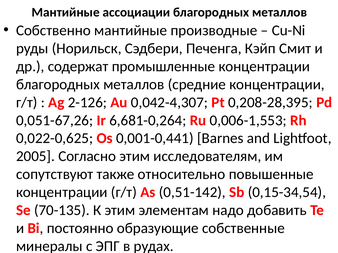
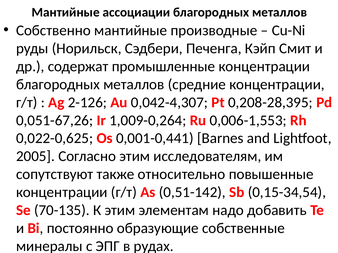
6,681-0,264: 6,681-0,264 -> 1,009-0,264
